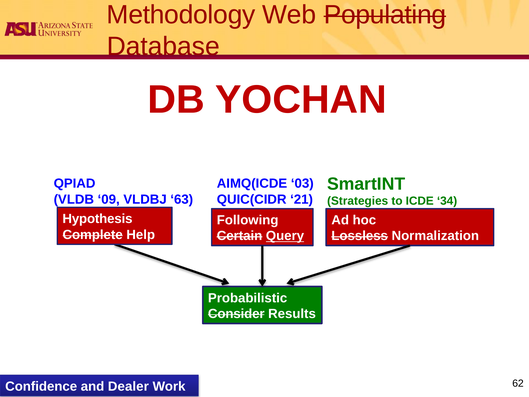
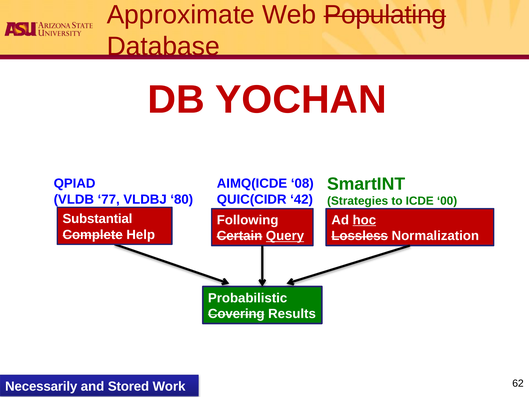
Methodology: Methodology -> Approximate
03: 03 -> 08
09: 09 -> 77
63: 63 -> 80
21: 21 -> 42
34: 34 -> 00
Hypothesis: Hypothesis -> Substantial
hoc underline: none -> present
Consider: Consider -> Covering
Confidence: Confidence -> Necessarily
Dealer: Dealer -> Stored
